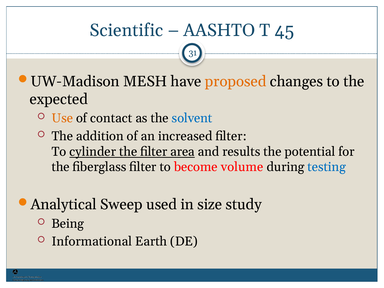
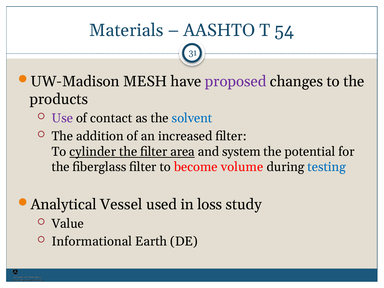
Scientific: Scientific -> Materials
45: 45 -> 54
proposed colour: orange -> purple
expected: expected -> products
Use colour: orange -> purple
results: results -> system
Sweep: Sweep -> Vessel
size: size -> loss
Being: Being -> Value
